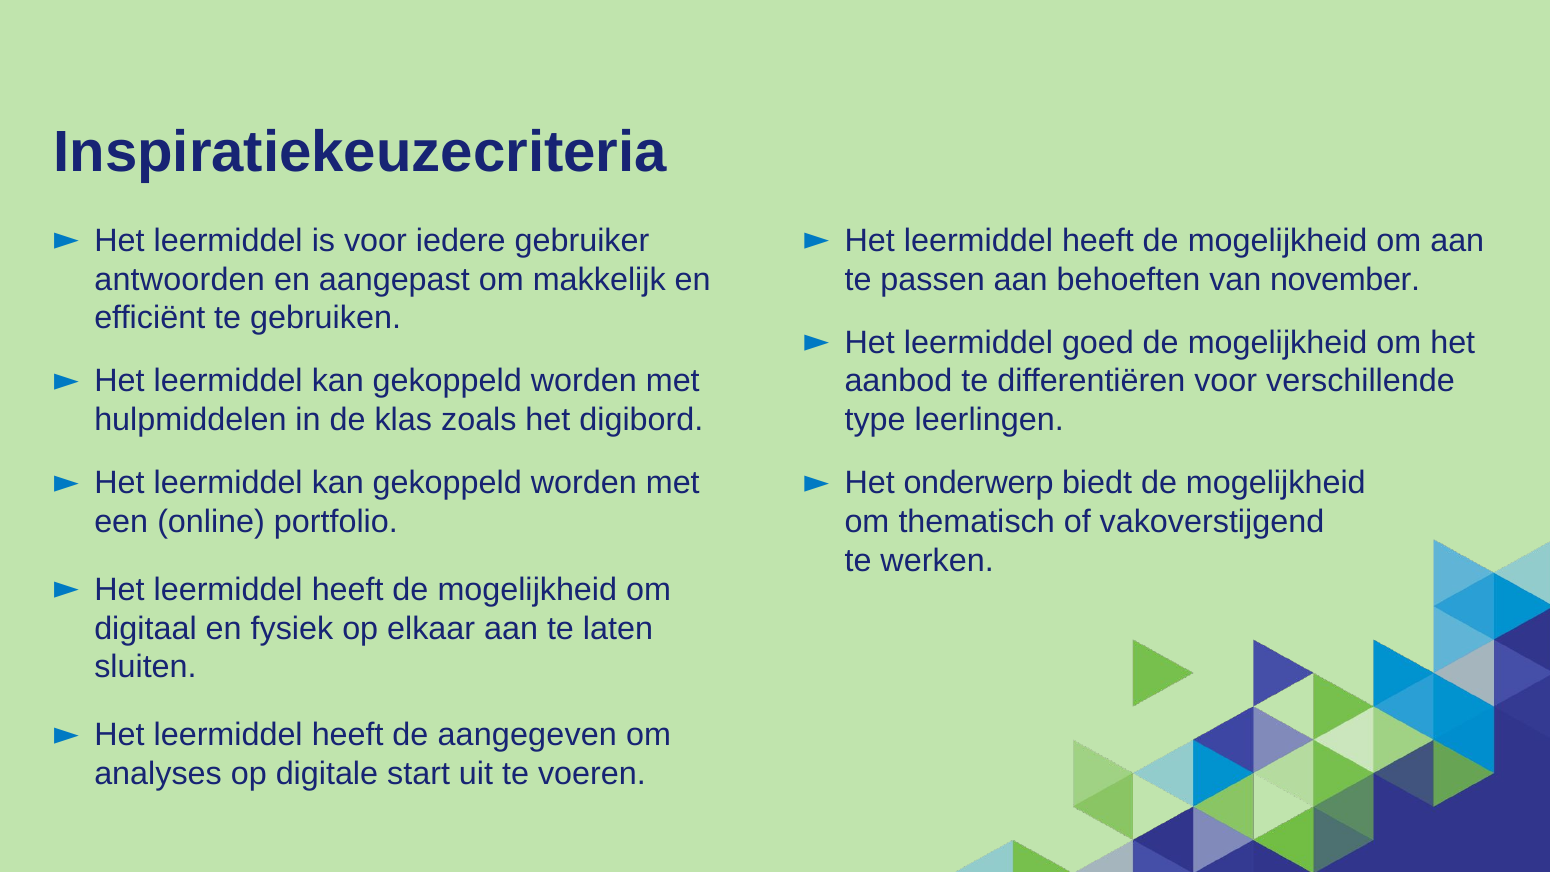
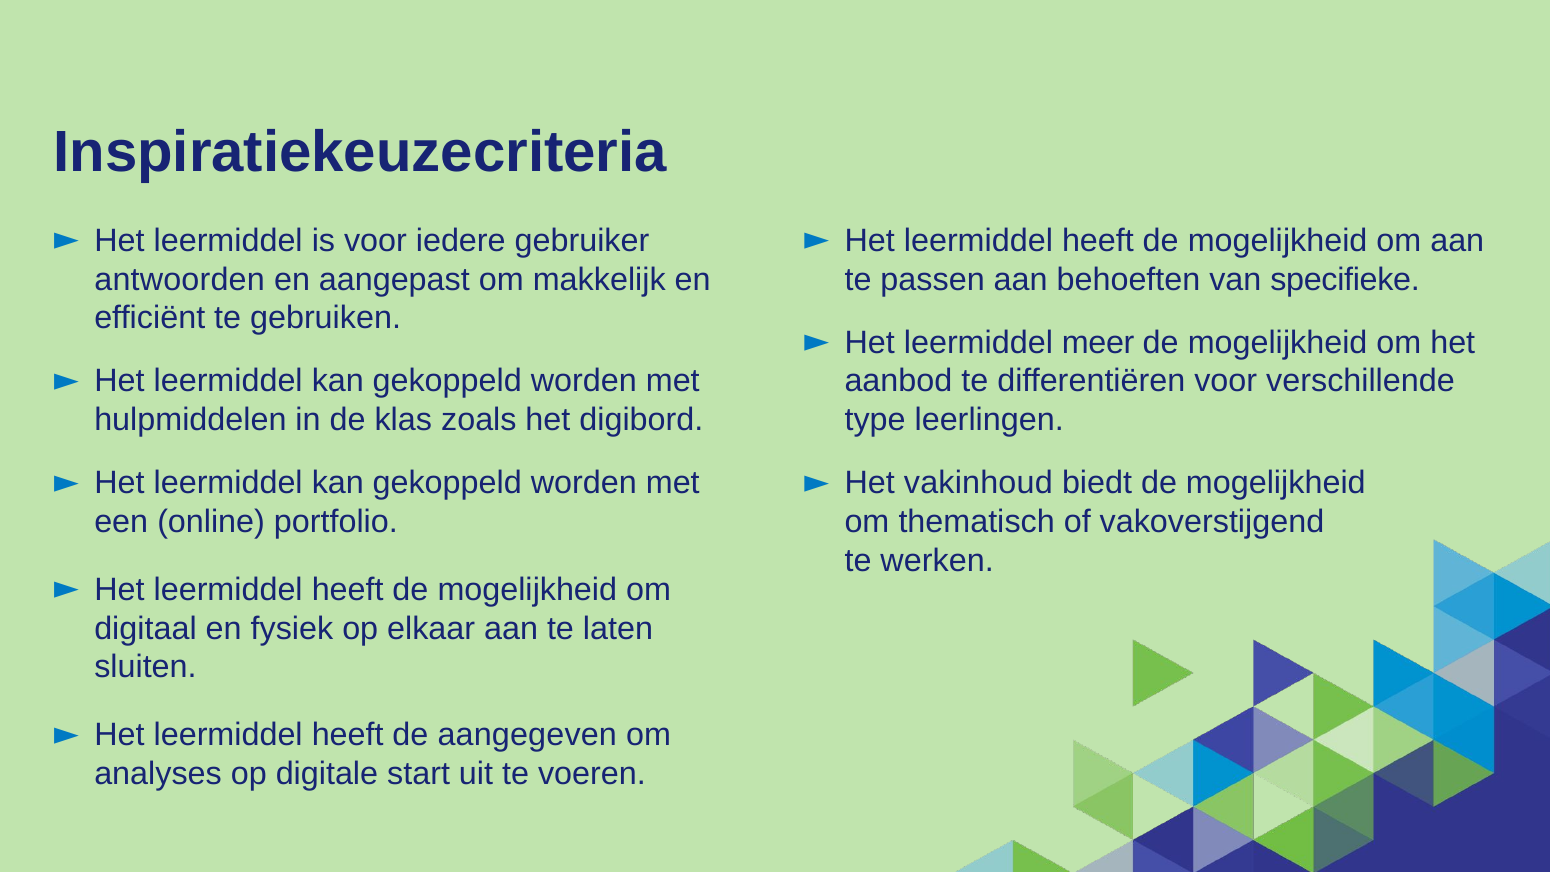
november: november -> specifieke
goed: goed -> meer
onderwerp: onderwerp -> vakinhoud
